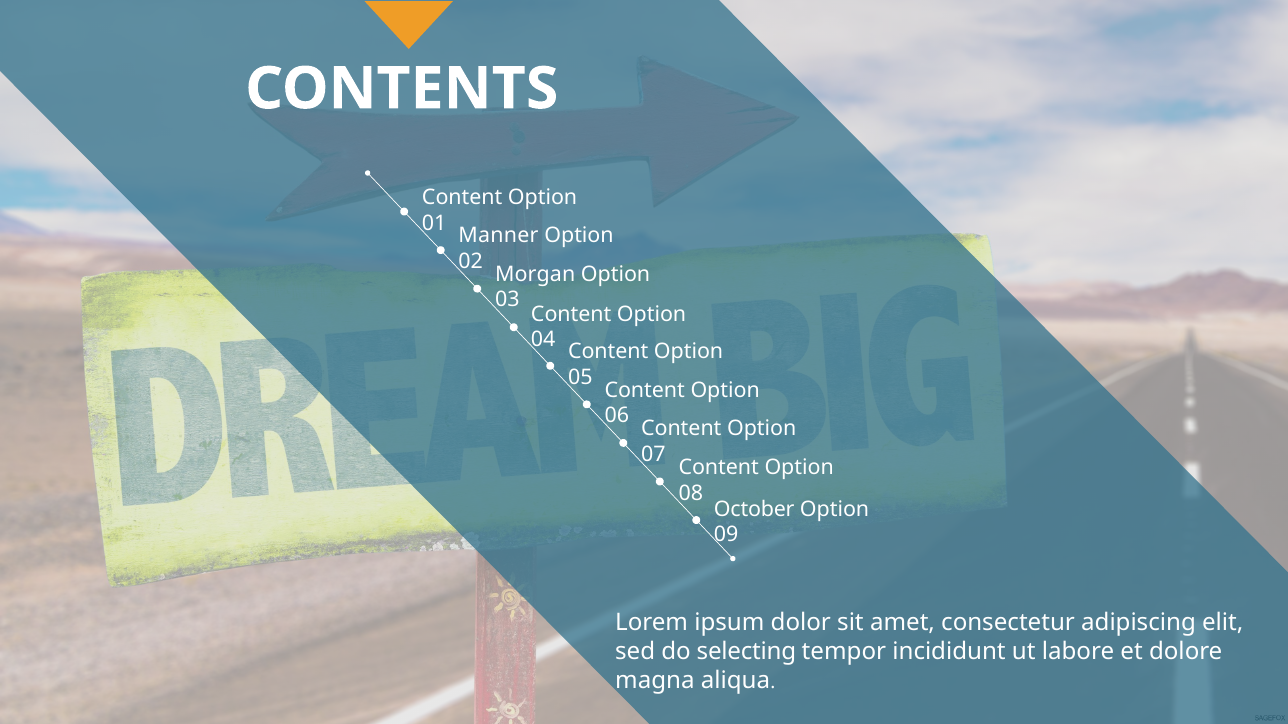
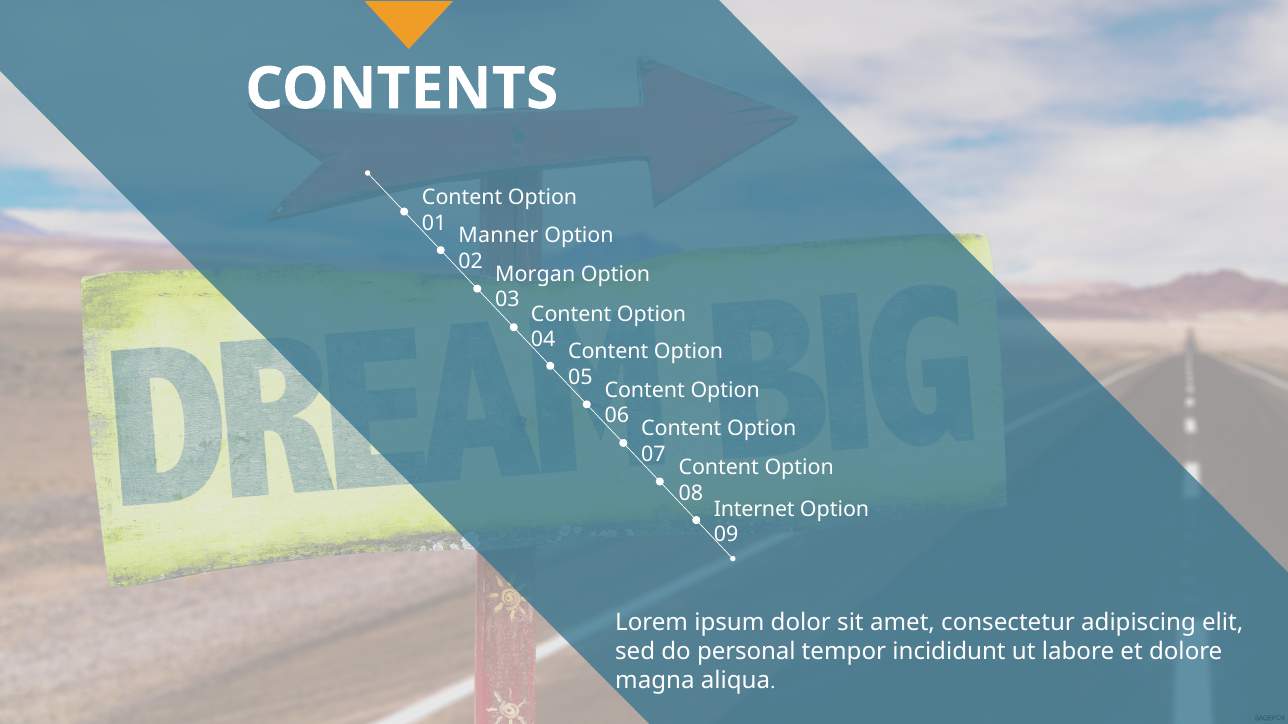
October: October -> Internet
selecting: selecting -> personal
